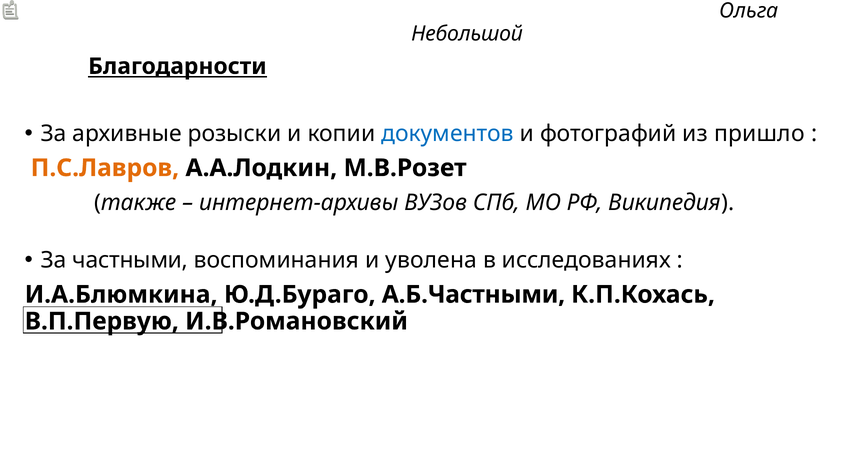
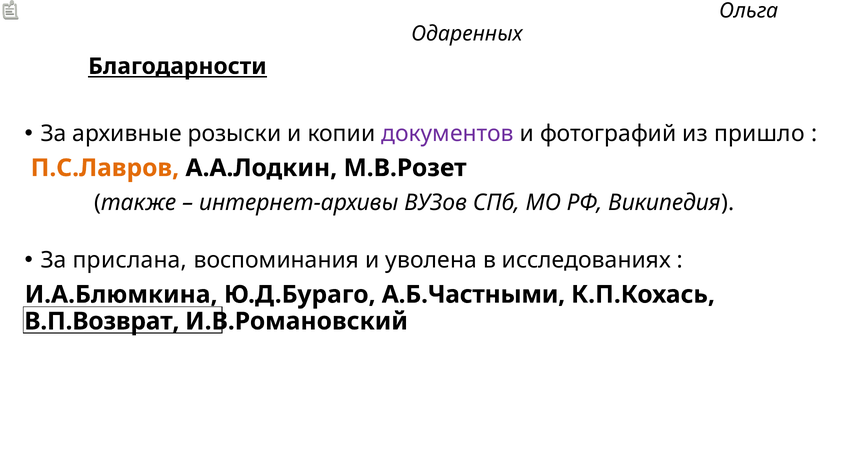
Небольшой: Небольшой -> Одаренных
документов colour: blue -> purple
частными: частными -> прислана
В.П.Первую: В.П.Первую -> В.П.Возврат
